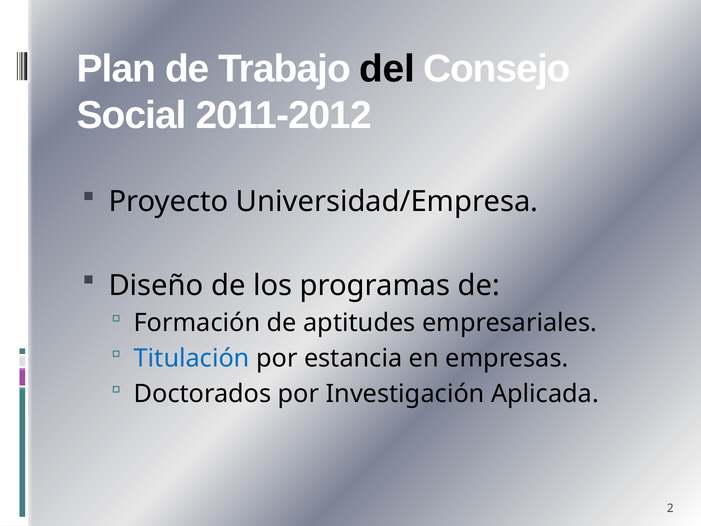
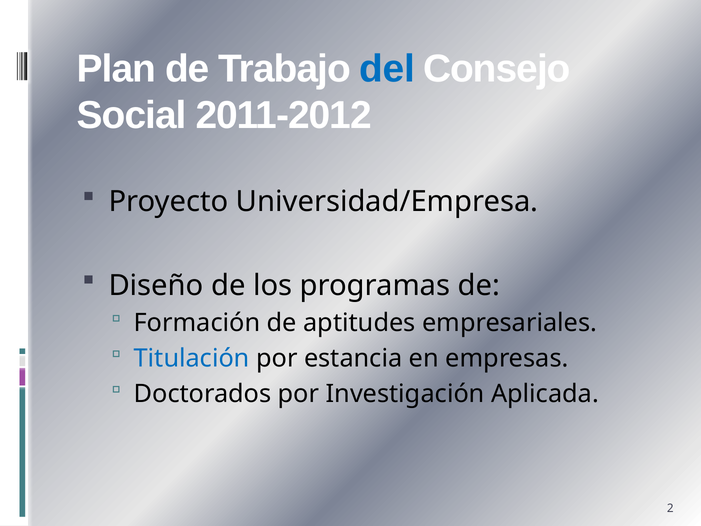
del colour: black -> blue
